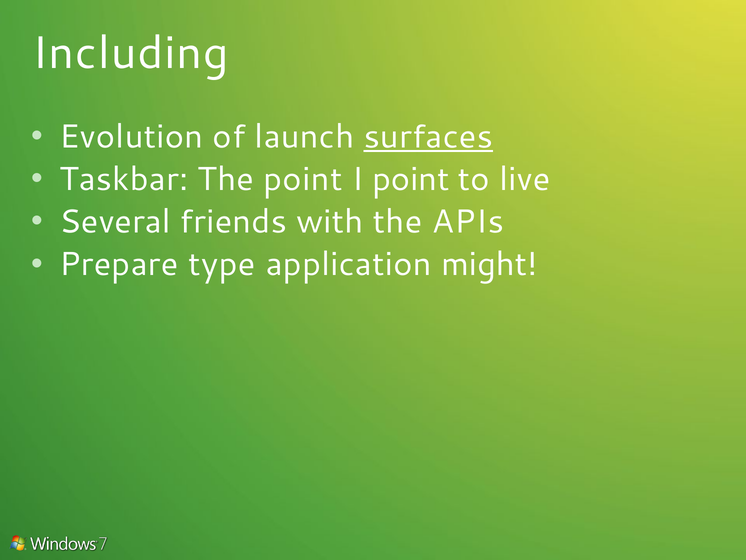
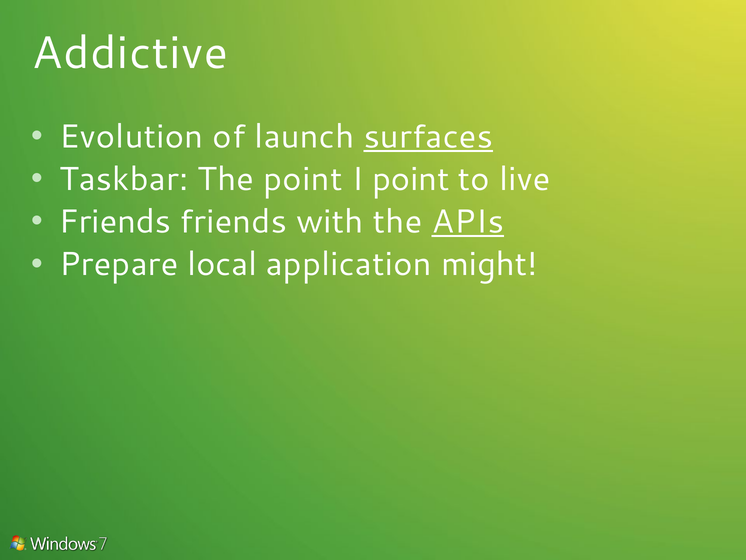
Including: Including -> Addictive
Several at (115, 222): Several -> Friends
APIs underline: none -> present
type: type -> local
